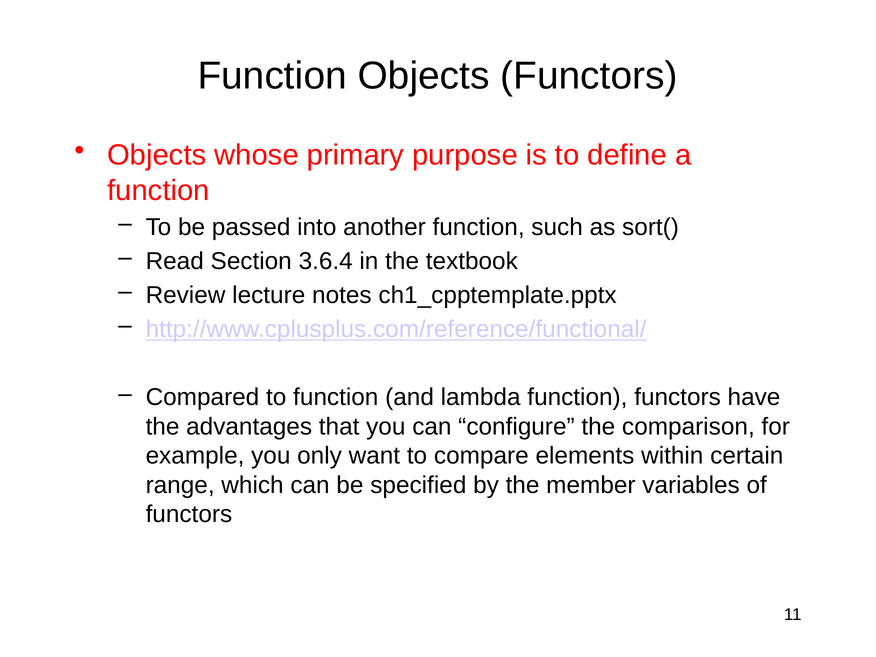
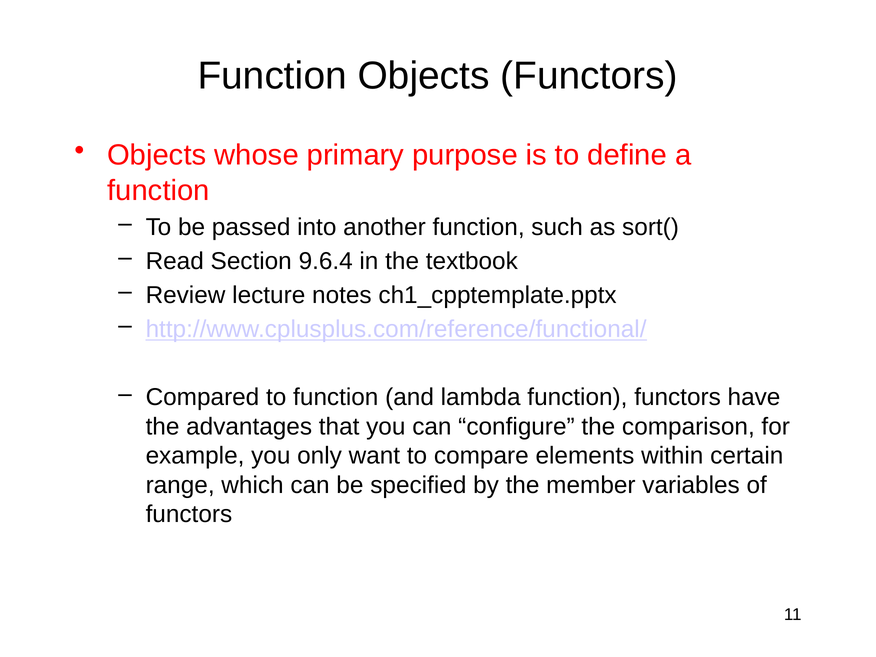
3.6.4: 3.6.4 -> 9.6.4
